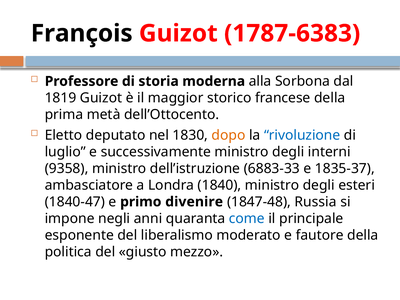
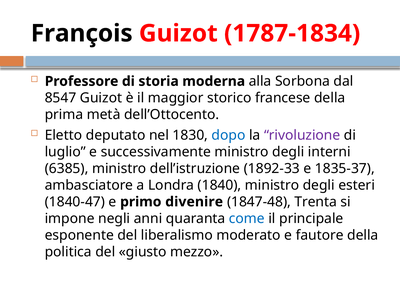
1787-6383: 1787-6383 -> 1787-1834
1819: 1819 -> 8547
dopo colour: orange -> blue
rivoluzione colour: blue -> purple
9358: 9358 -> 6385
6883-33: 6883-33 -> 1892-33
Russia: Russia -> Trenta
